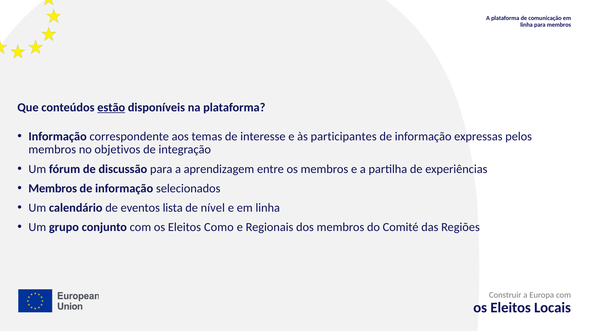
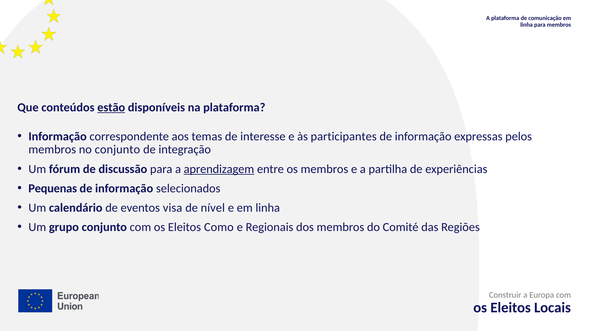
no objetivos: objetivos -> conjunto
aprendizagem underline: none -> present
Membros at (53, 189): Membros -> Pequenas
lista: lista -> visa
